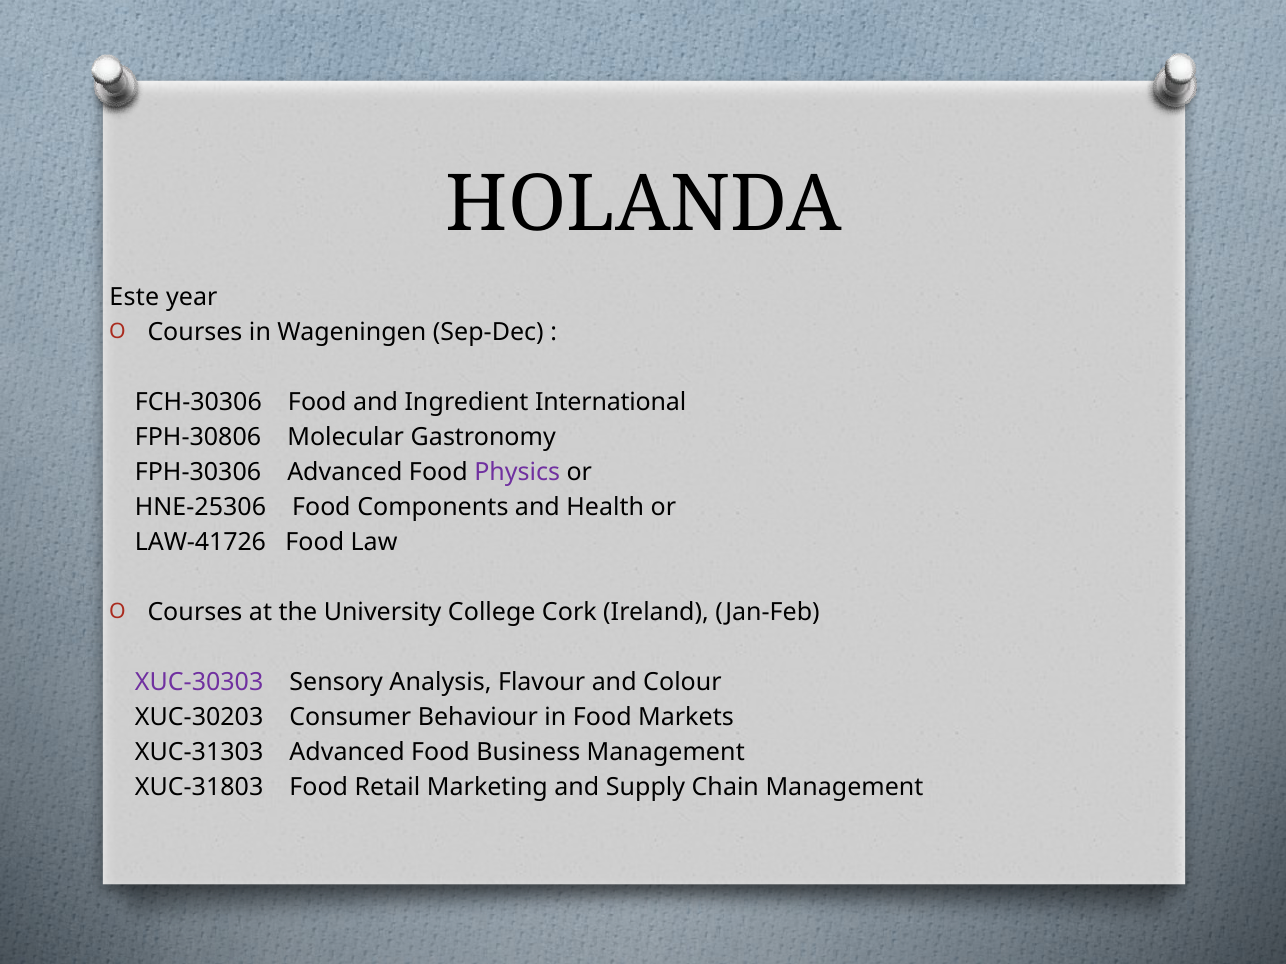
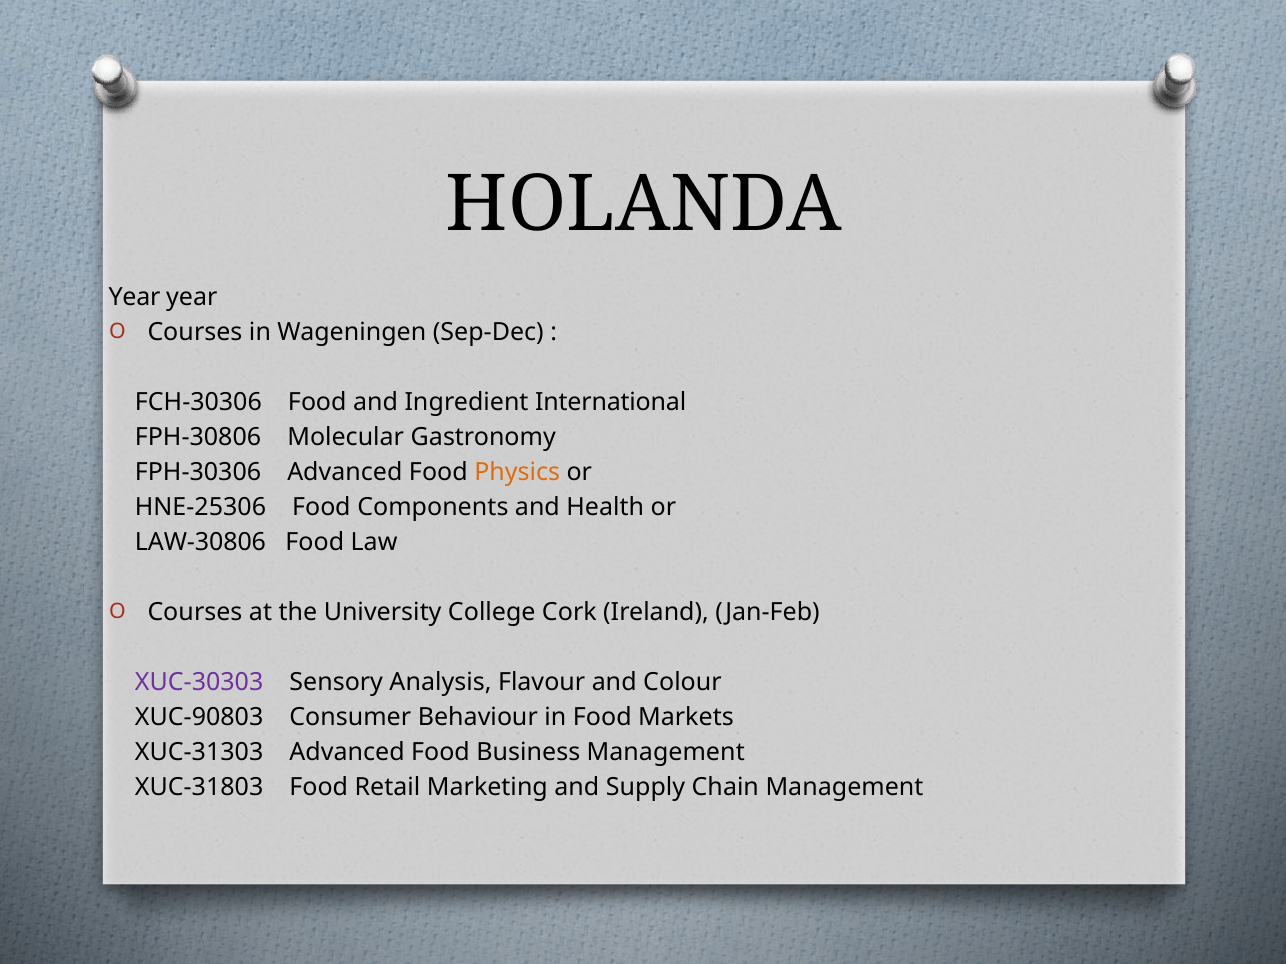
Este at (134, 297): Este -> Year
Physics colour: purple -> orange
LAW-41726: LAW-41726 -> LAW-30806
XUC-30203: XUC-30203 -> XUC-90803
